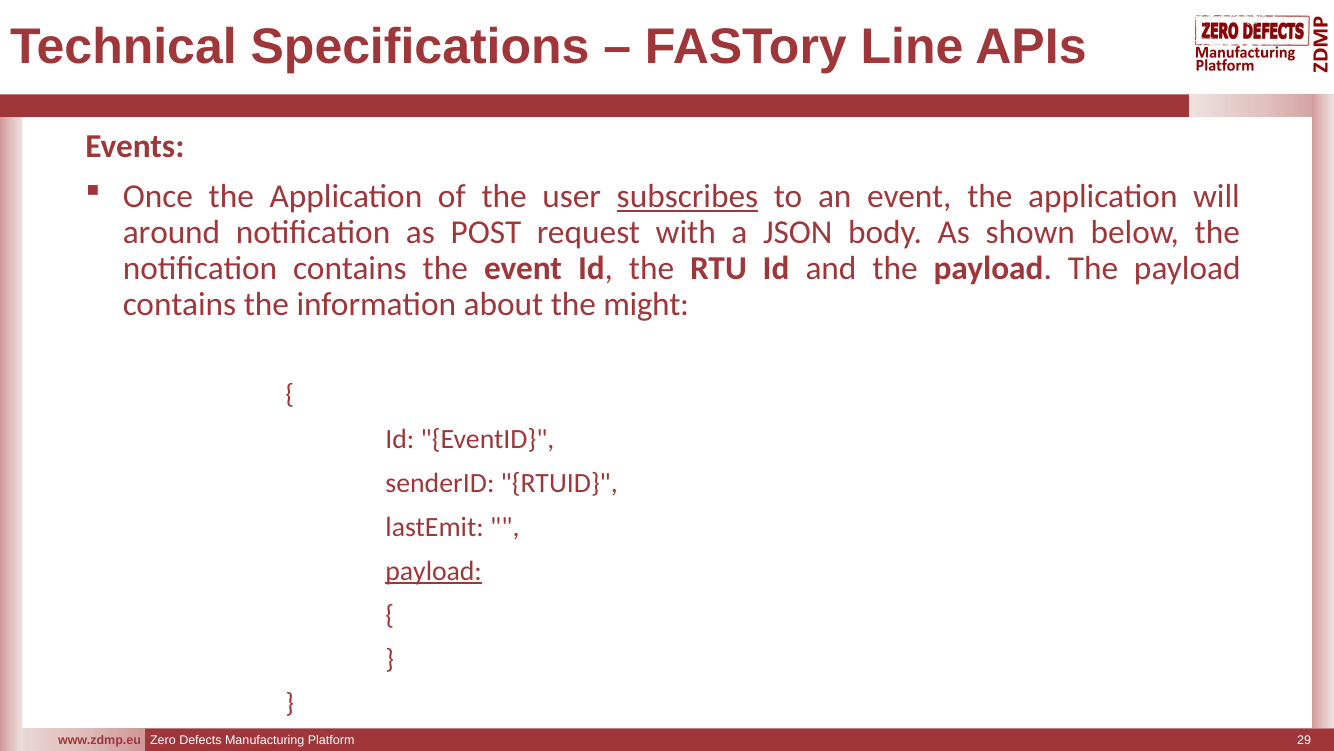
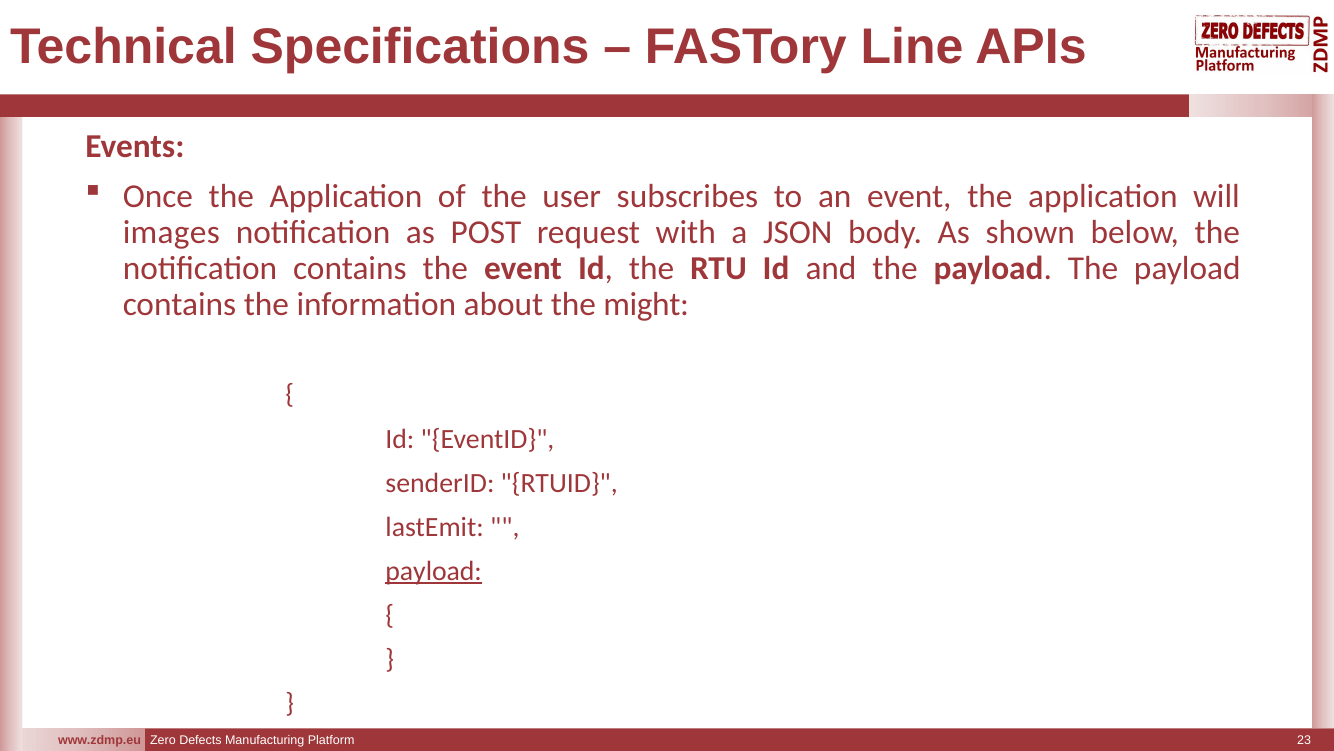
subscribes underline: present -> none
around: around -> images
29: 29 -> 23
